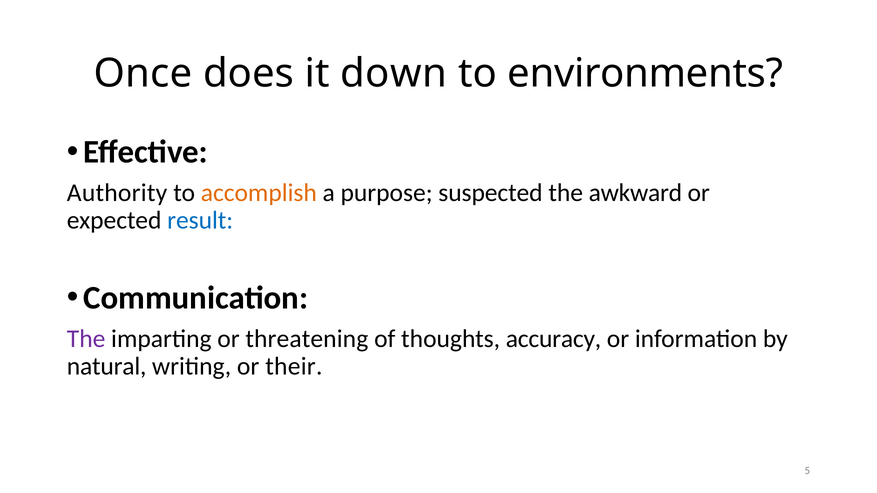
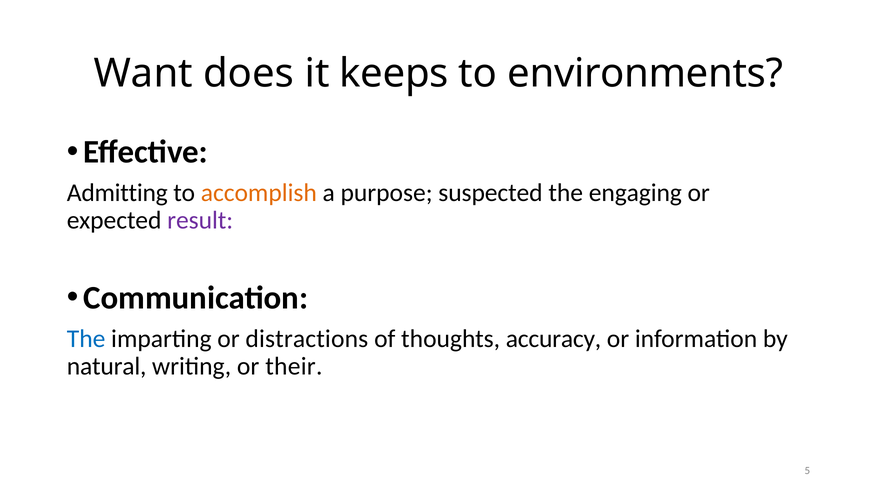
Once: Once -> Want
down: down -> keeps
Authority: Authority -> Admitting
awkward: awkward -> engaging
result colour: blue -> purple
The at (86, 339) colour: purple -> blue
threatening: threatening -> distractions
